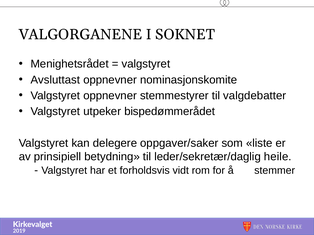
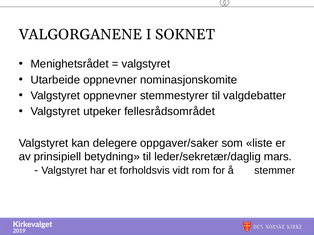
Avsluttast: Avsluttast -> Utarbeide
bispedømmerådet: bispedømmerådet -> fellesrådsområdet
heile: heile -> mars
